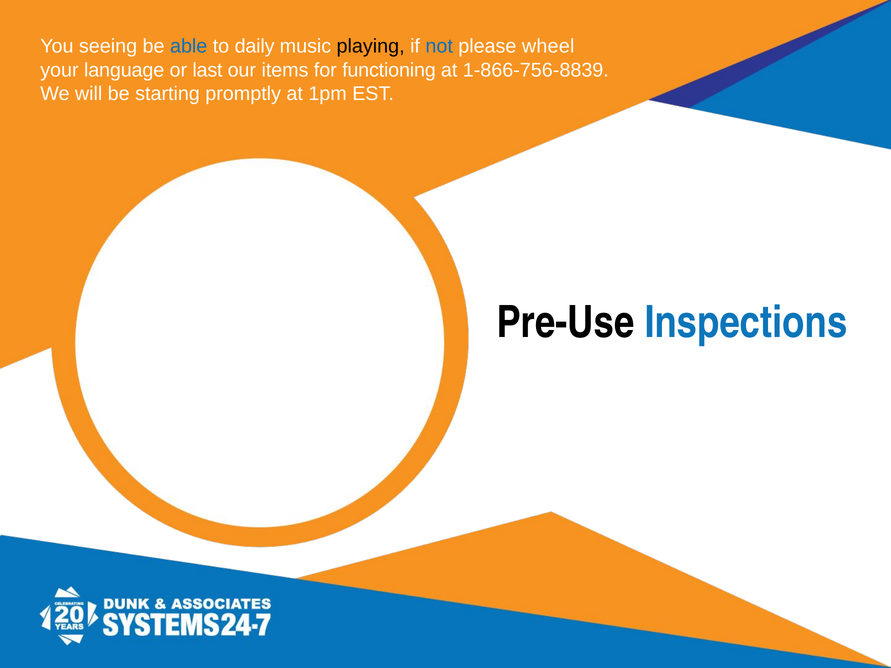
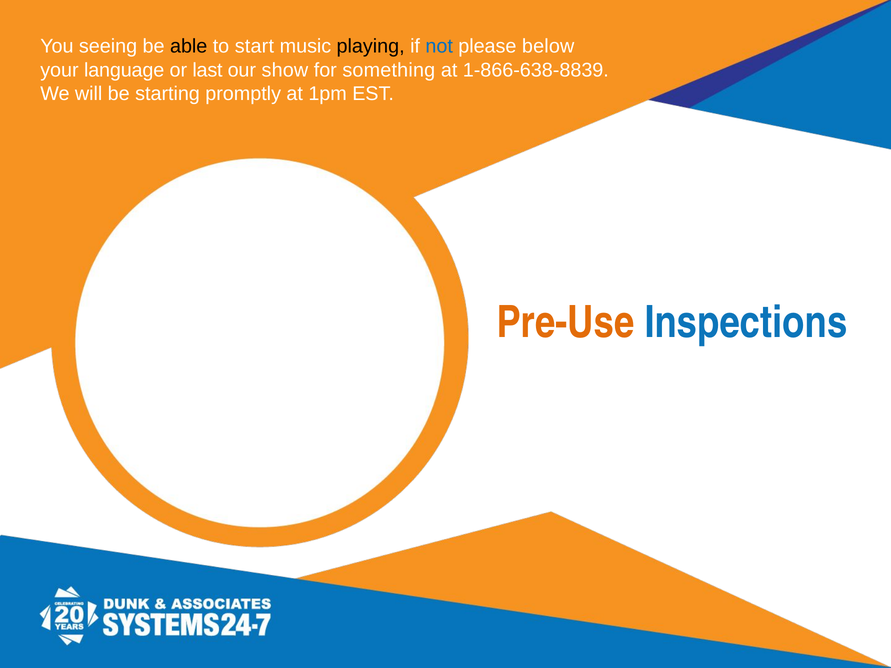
able colour: blue -> black
daily: daily -> start
wheel: wheel -> below
items: items -> show
functioning: functioning -> something
1-866-756-8839: 1-866-756-8839 -> 1-866-638-8839
Pre-Use colour: black -> orange
